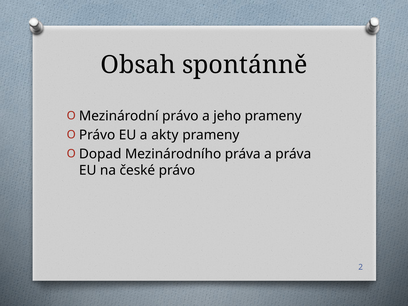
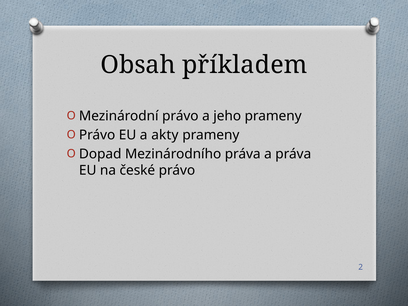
spontánně: spontánně -> příkladem
